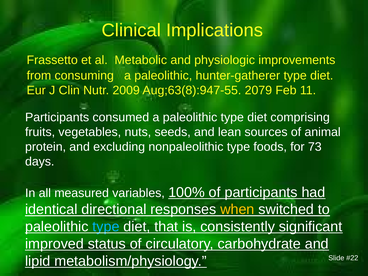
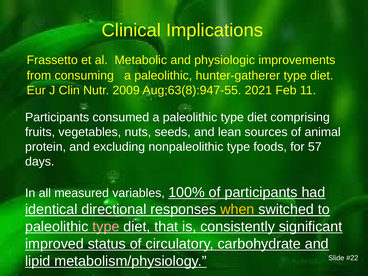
2079: 2079 -> 2021
73: 73 -> 57
type at (106, 227) colour: light blue -> pink
